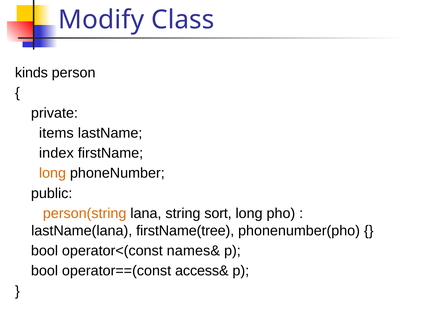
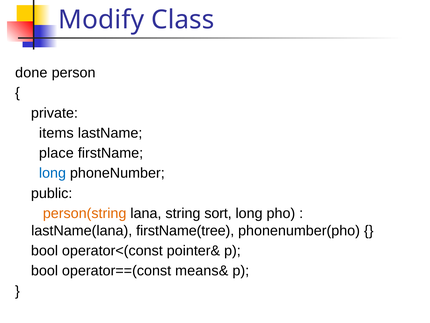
kinds: kinds -> done
index: index -> place
long at (52, 173) colour: orange -> blue
names&: names& -> pointer&
access&: access& -> means&
